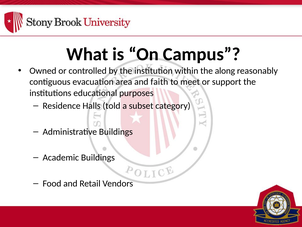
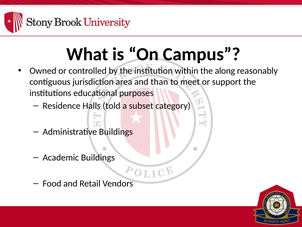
evacuation: evacuation -> jurisdiction
faith: faith -> than
